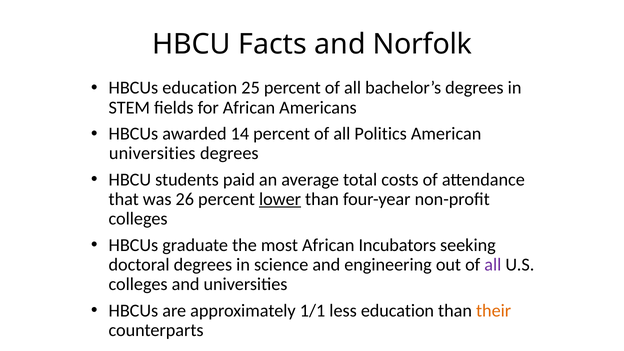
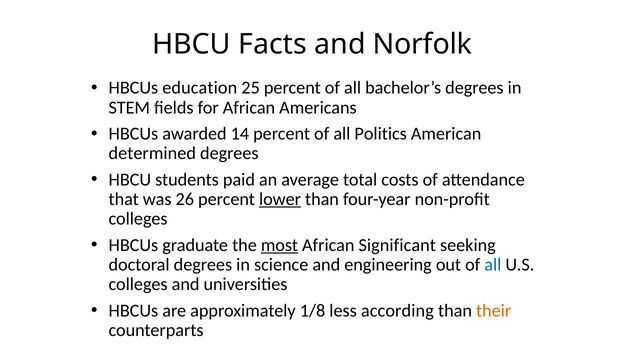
universities at (152, 153): universities -> determined
most underline: none -> present
Incubators: Incubators -> Significant
all at (493, 265) colour: purple -> blue
1/1: 1/1 -> 1/8
less education: education -> according
